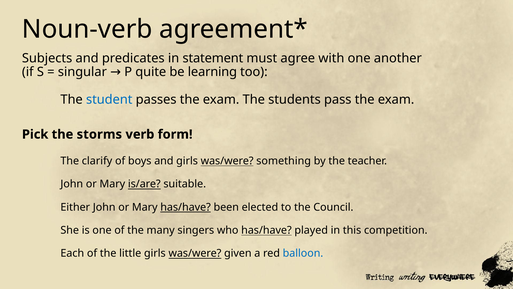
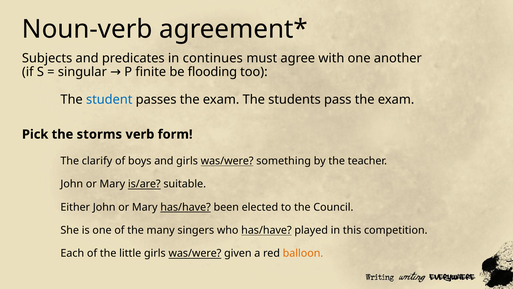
statement: statement -> continues
quite: quite -> finite
learning: learning -> flooding
balloon colour: blue -> orange
